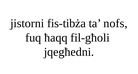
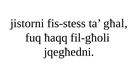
fis-tibża: fis-tibża -> fis-stess
nofs: nofs -> għal
